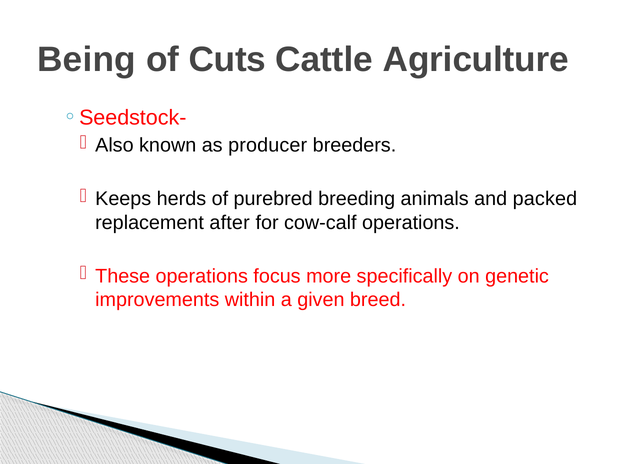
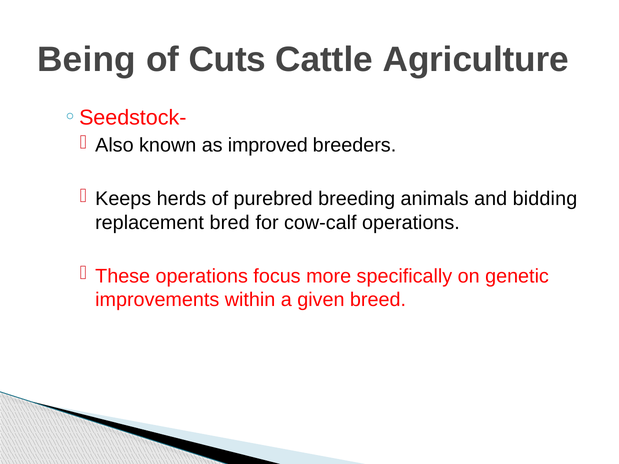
producer: producer -> improved
packed: packed -> bidding
after: after -> bred
